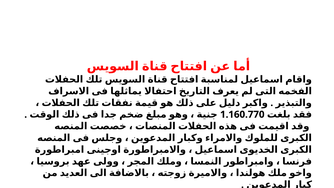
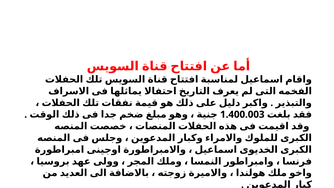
1.160.770: 1.160.770 -> 1.400.003
